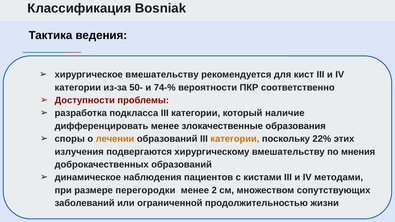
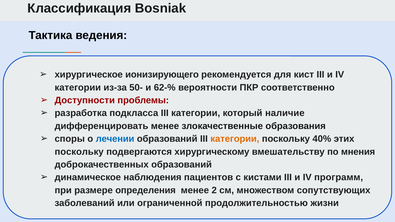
хирургическое вмешательству: вмешательству -> ионизирующего
74-%: 74-% -> 62-%
лечении colour: orange -> blue
22%: 22% -> 40%
излучения at (79, 152): излучения -> поскольку
методами: методами -> программ
перегородки: перегородки -> определения
